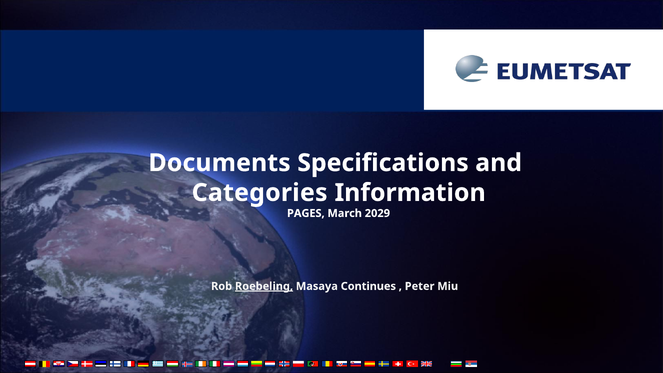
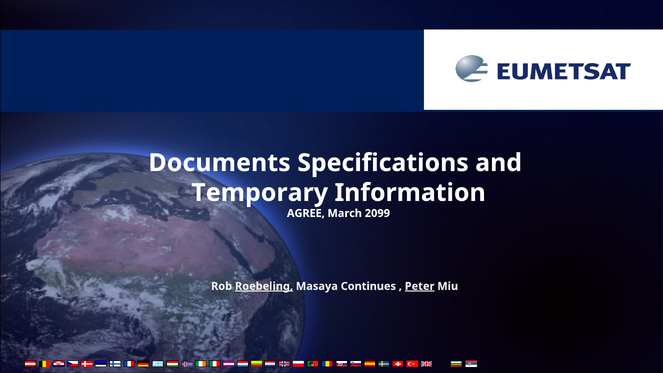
Categories: Categories -> Temporary
PAGES: PAGES -> AGREE
2029: 2029 -> 2099
Peter underline: none -> present
